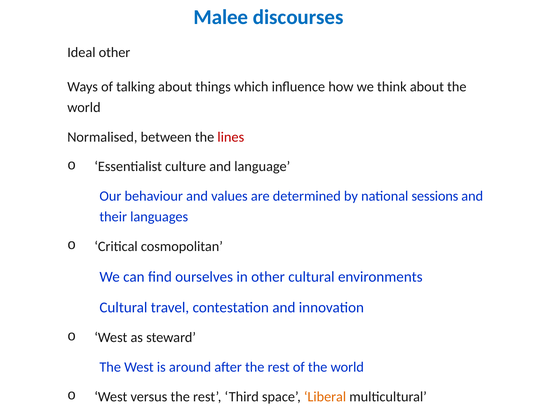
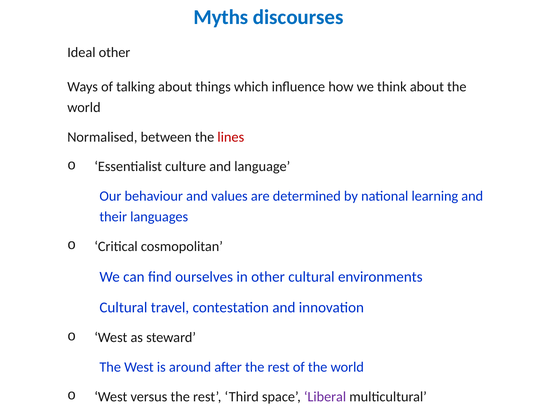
Malee: Malee -> Myths
sessions: sessions -> learning
Liberal colour: orange -> purple
